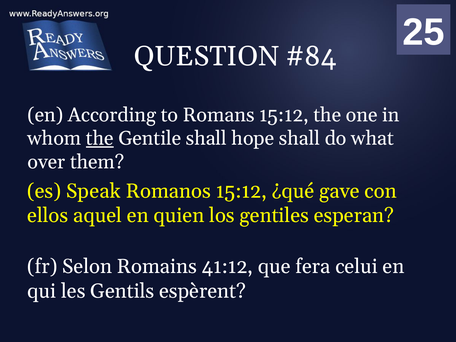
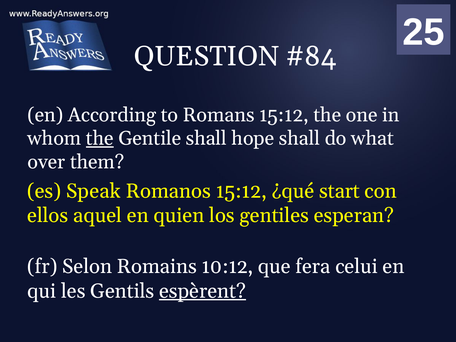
gave: gave -> start
41:12: 41:12 -> 10:12
espèrent underline: none -> present
